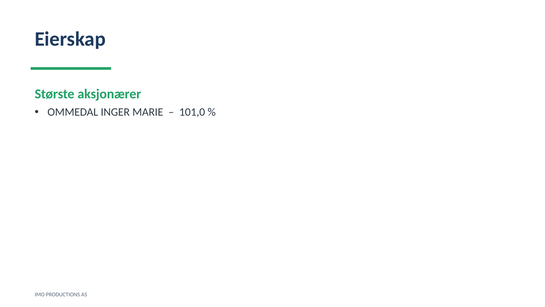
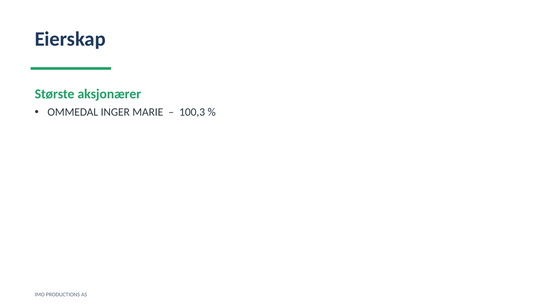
101,0: 101,0 -> 100,3
